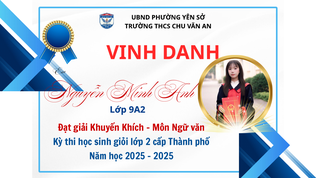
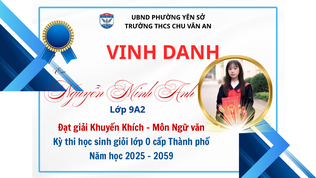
2: 2 -> 0
2025 at (163, 156): 2025 -> 2059
